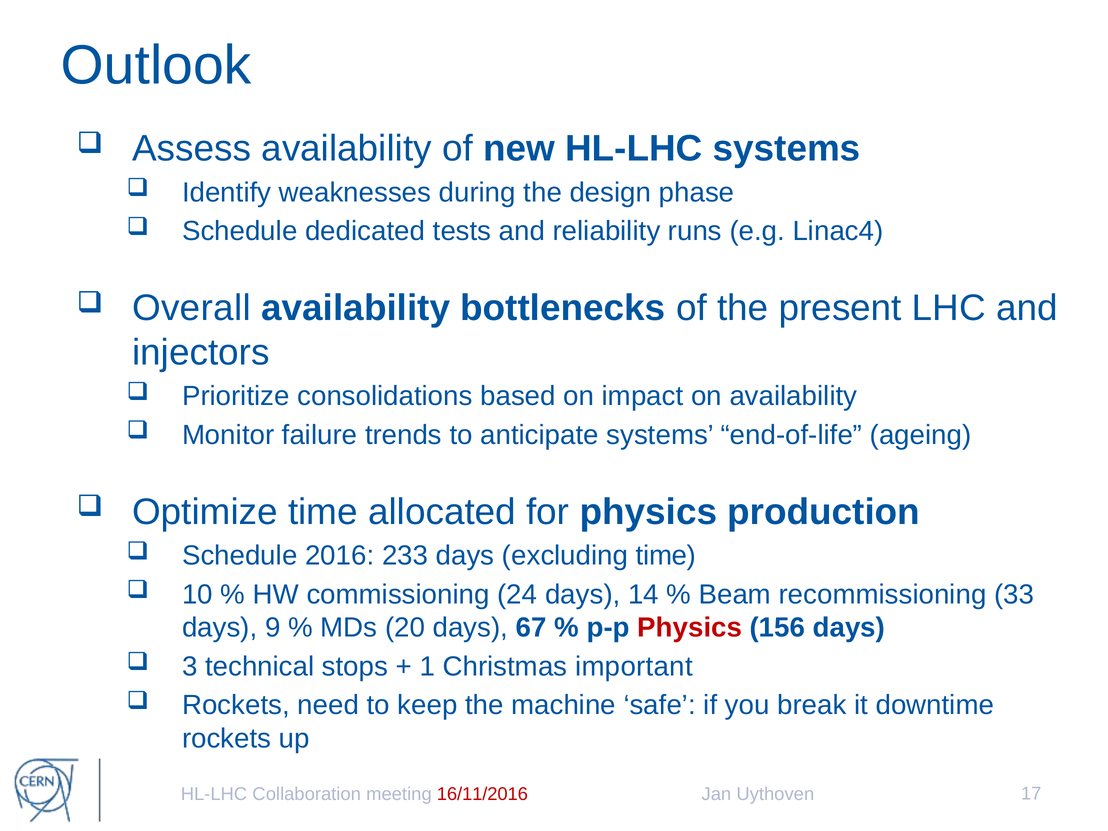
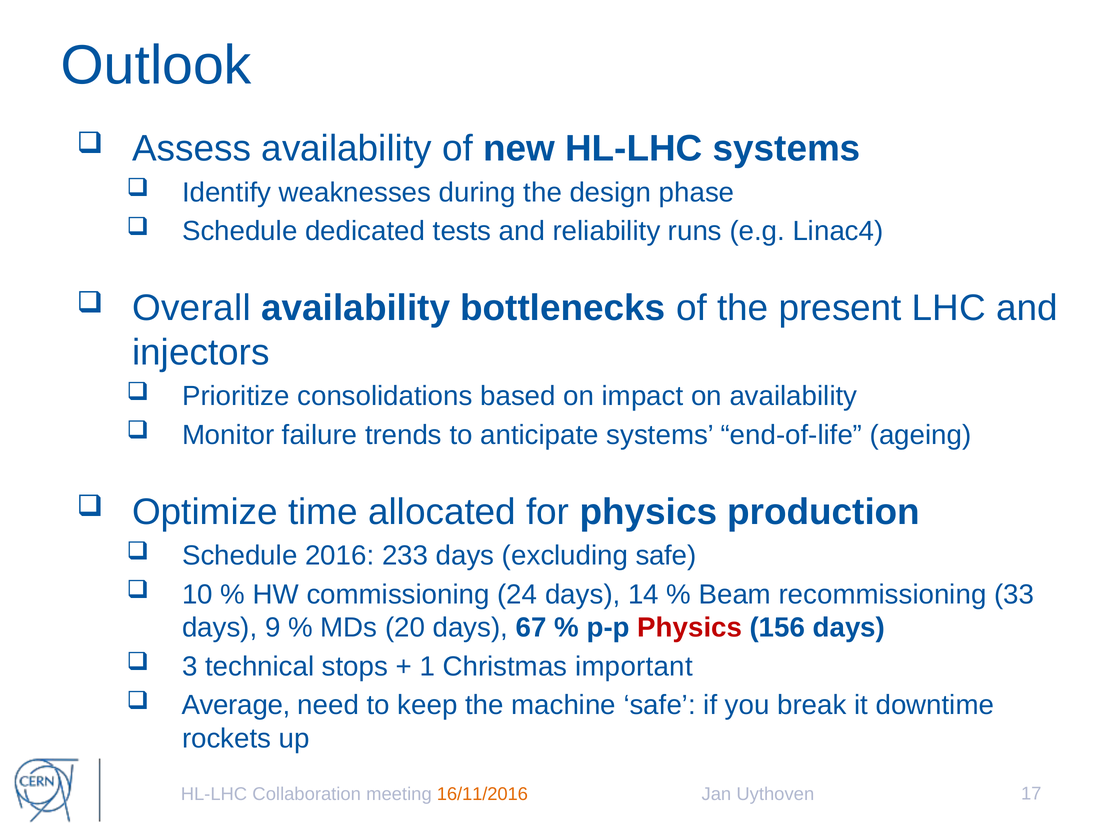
excluding time: time -> safe
Rockets at (236, 705): Rockets -> Average
16/11/2016 colour: red -> orange
